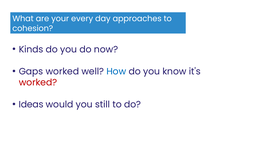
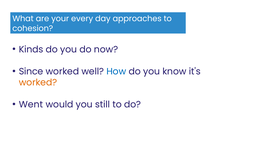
Gaps: Gaps -> Since
worked at (38, 82) colour: red -> orange
Ideas: Ideas -> Went
